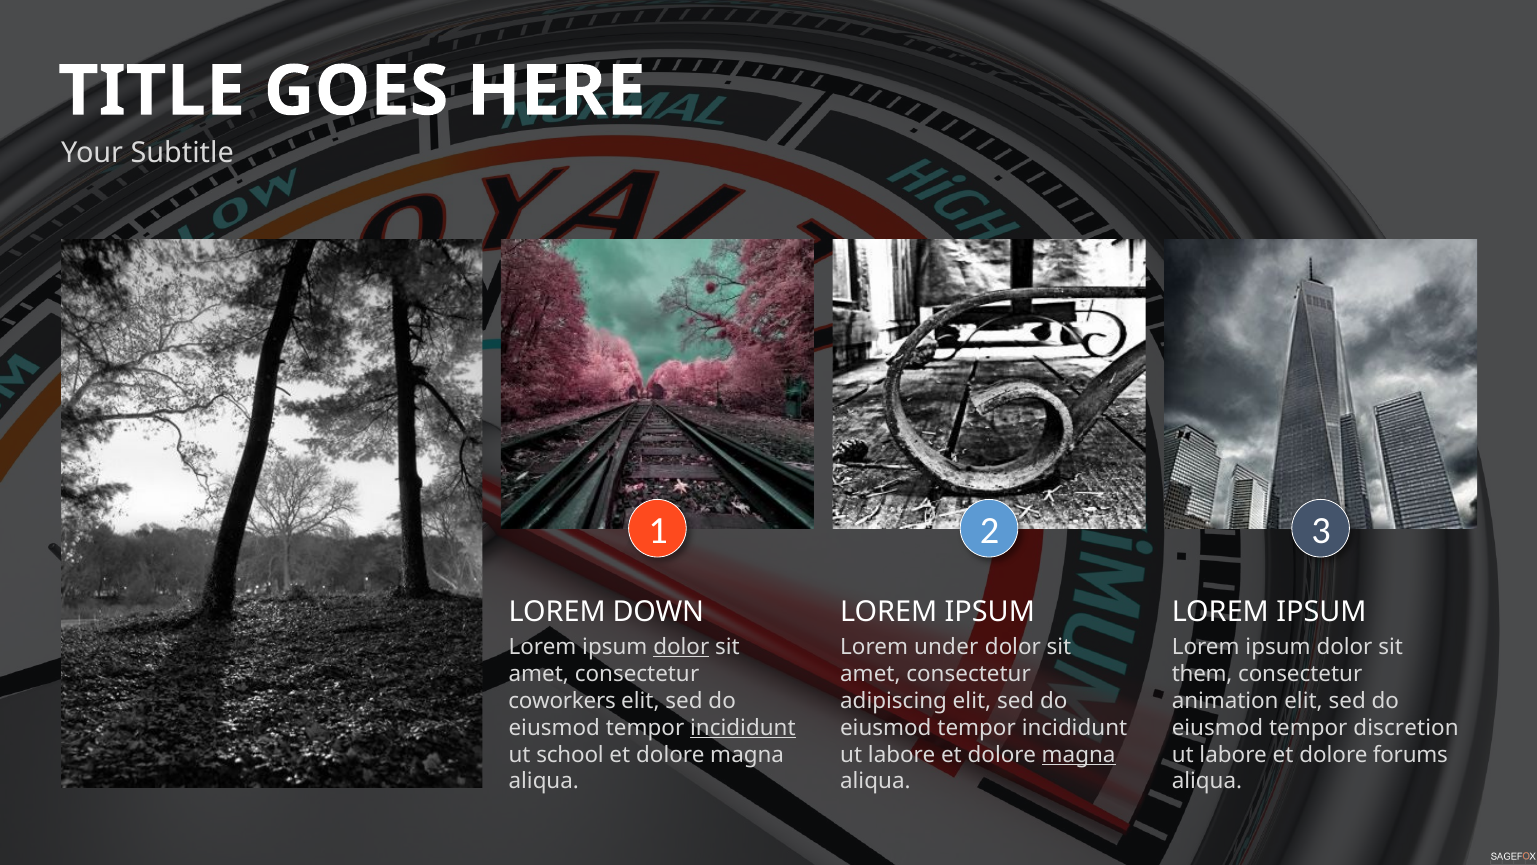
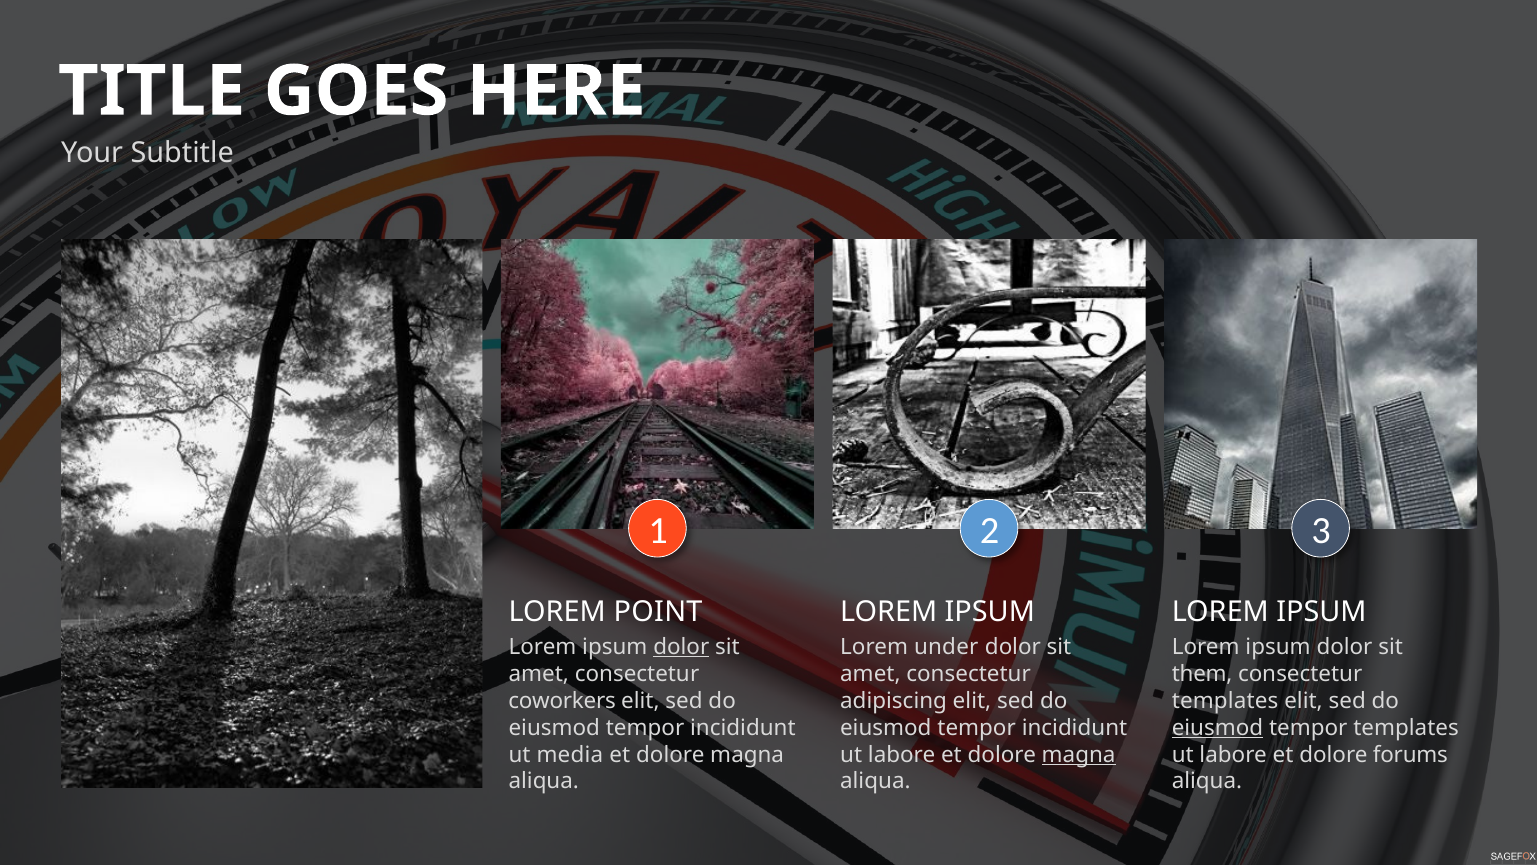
DOWN: DOWN -> POINT
animation at (1225, 700): animation -> templates
incididunt at (743, 727) underline: present -> none
eiusmod at (1217, 727) underline: none -> present
tempor discretion: discretion -> templates
school: school -> media
